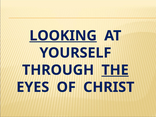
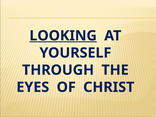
THE underline: present -> none
